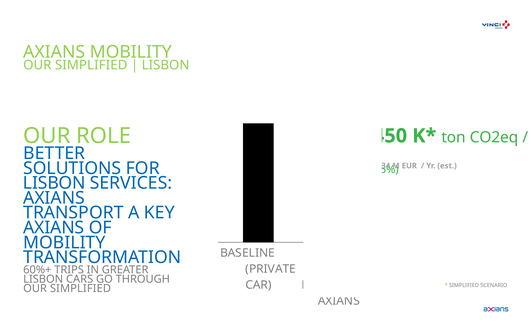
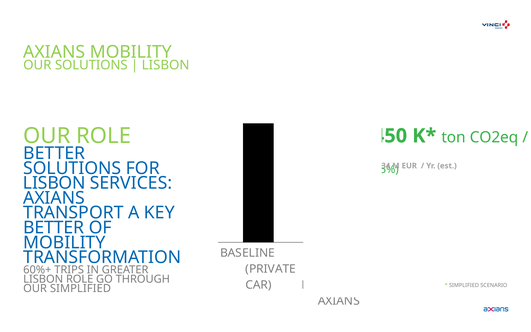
SIMPLIFIED at (91, 65): SIMPLIFIED -> SOLUTIONS
AXIANS at (54, 228): AXIANS -> BETTER
LISBON CARS: CARS -> ROLE
